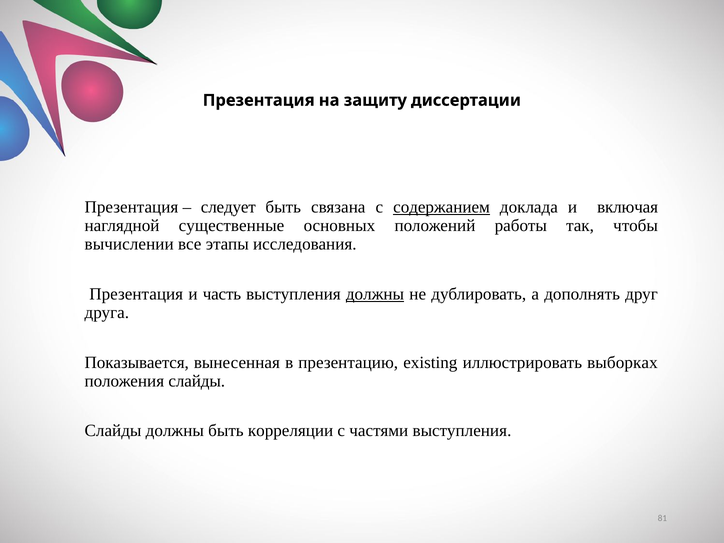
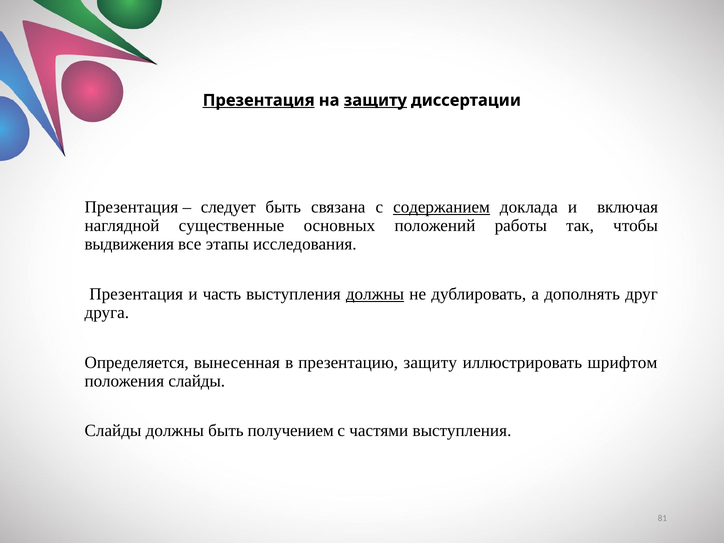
Презентация at (259, 100) underline: none -> present
защиту at (375, 100) underline: none -> present
вычислении: вычислении -> выдвижения
Показывается: Показывается -> Определяется
презентацию existing: existing -> защиту
выборках: выборках -> шрифтом
корреляции: корреляции -> получением
